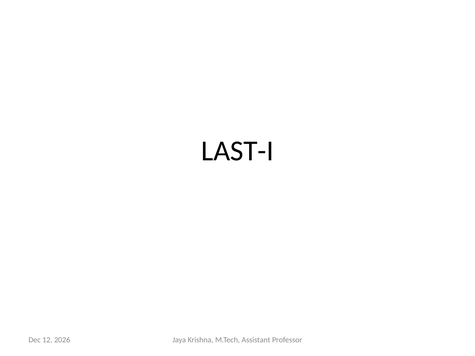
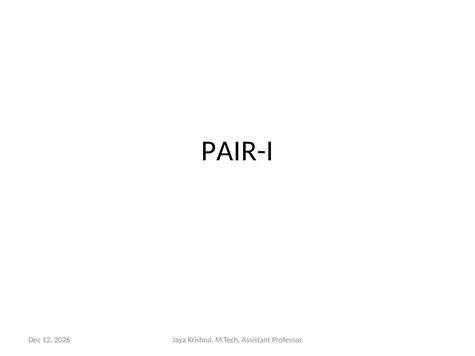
LAST-I: LAST-I -> PAIR-I
